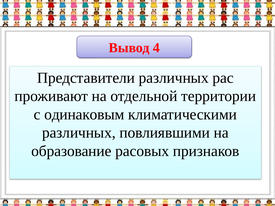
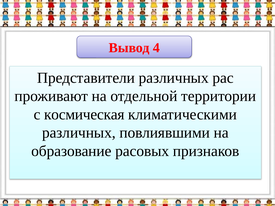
одинаковым: одинаковым -> космическая
